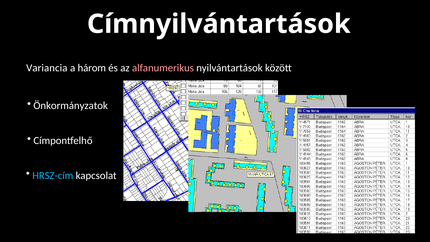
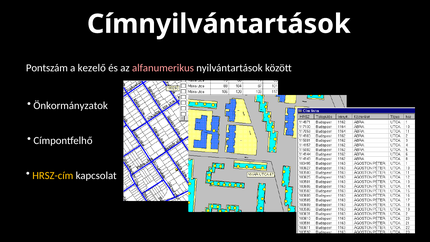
Variancia: Variancia -> Pontszám
három: három -> kezelő
HRSZ-cím colour: light blue -> yellow
